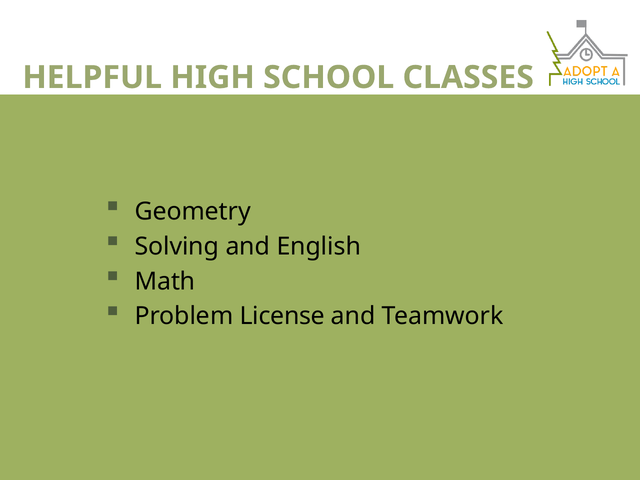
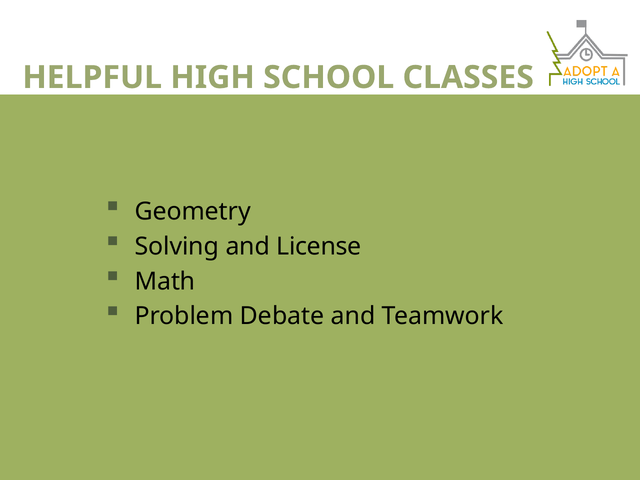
English: English -> License
License: License -> Debate
